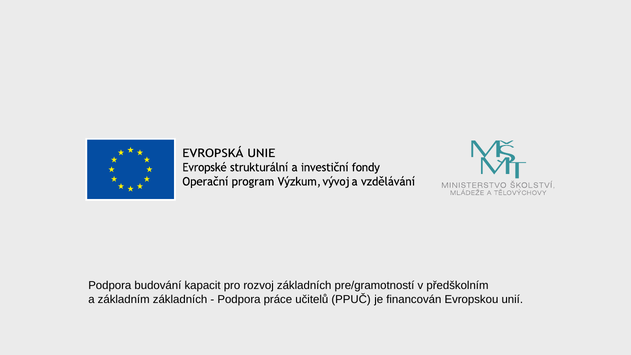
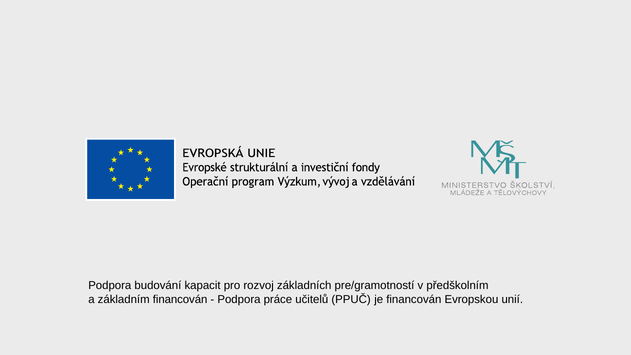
základním základních: základních -> financován
